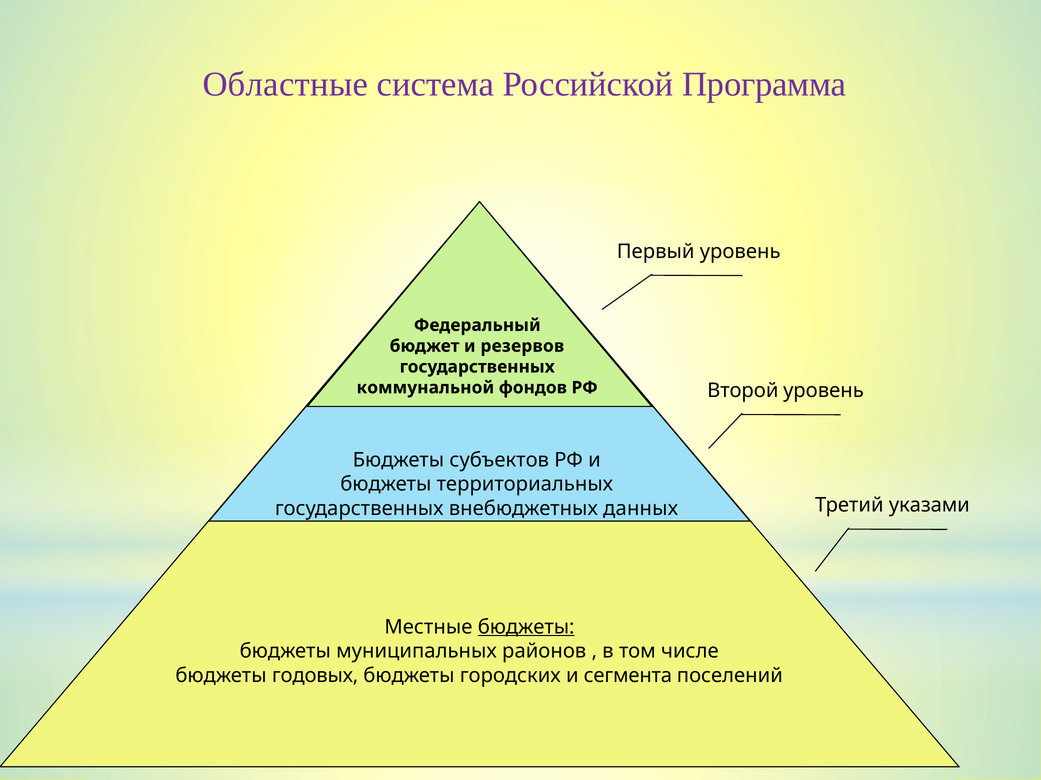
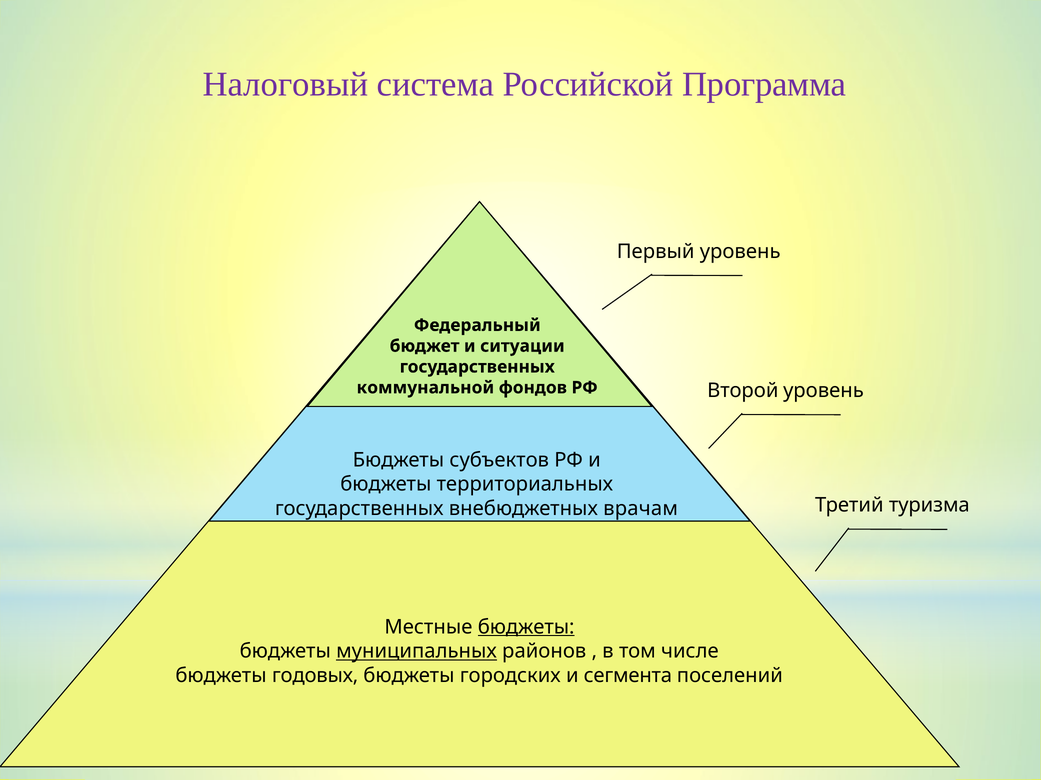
Областные: Областные -> Налоговый
резервов: резервов -> ситуации
указами: указами -> туризма
данных: данных -> врачам
муниципальных underline: none -> present
